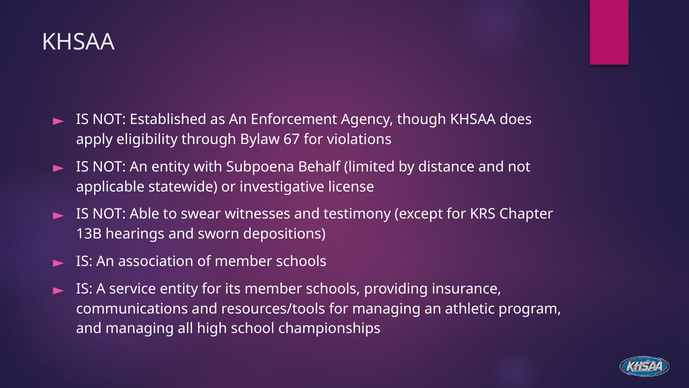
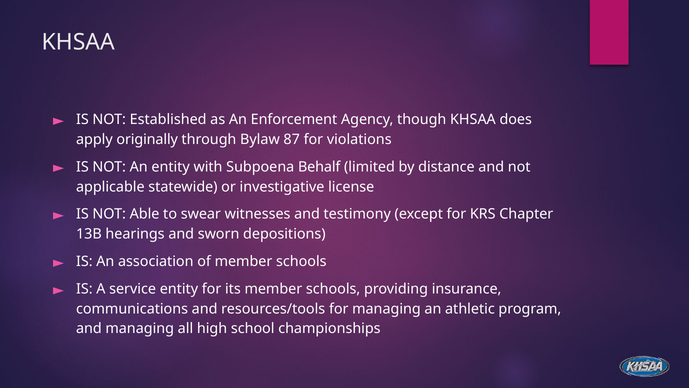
eligibility: eligibility -> originally
67: 67 -> 87
